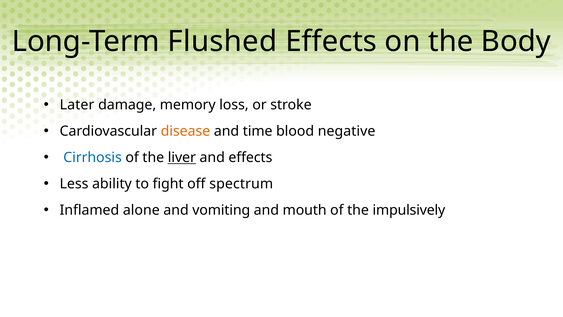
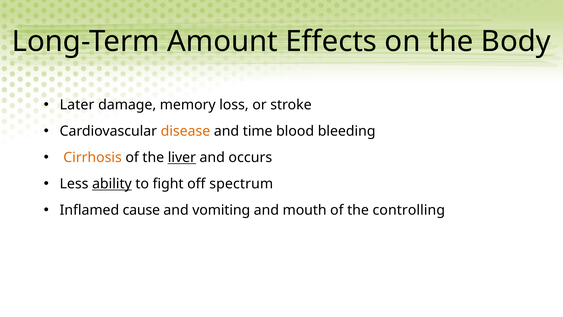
Flushed: Flushed -> Amount
negative: negative -> bleeding
Cirrhosis colour: blue -> orange
and effects: effects -> occurs
ability underline: none -> present
alone: alone -> cause
impulsively: impulsively -> controlling
